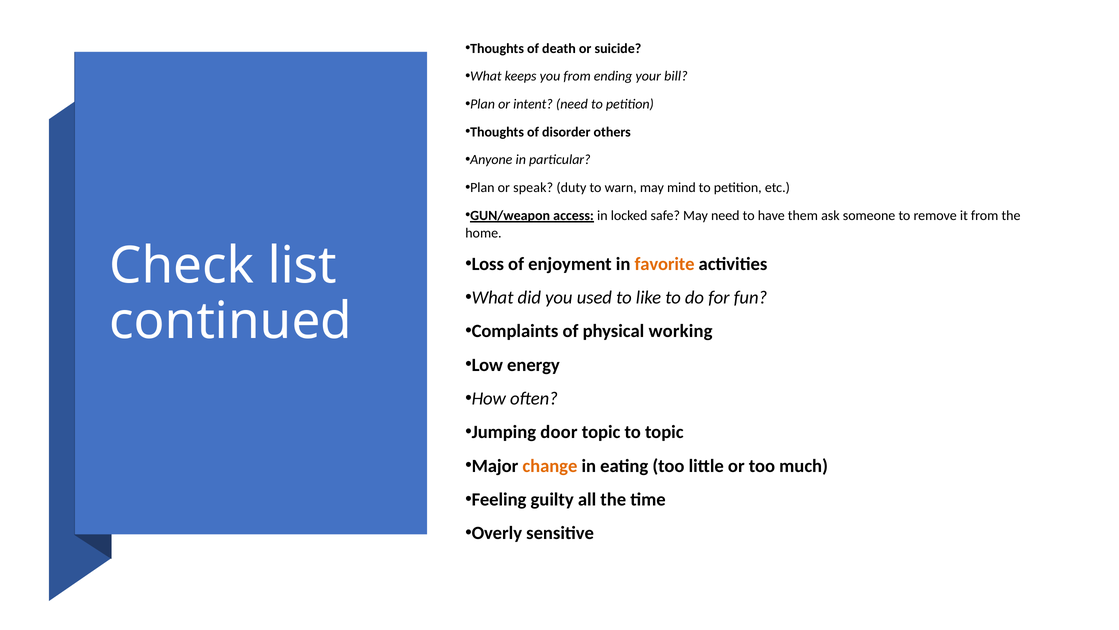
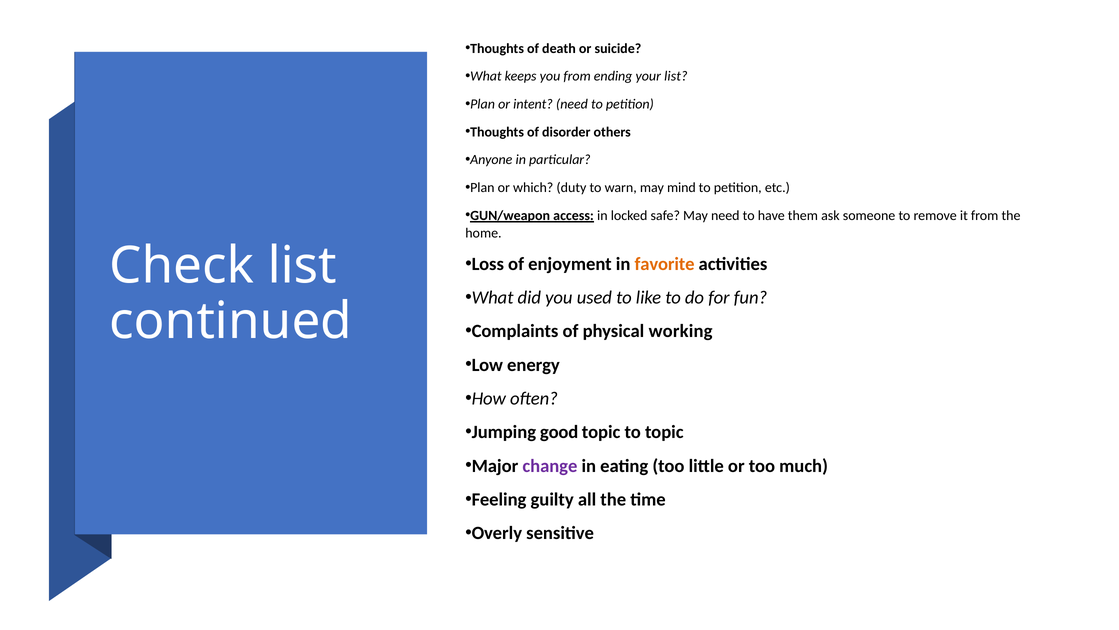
your bill: bill -> list
speak: speak -> which
door: door -> good
change colour: orange -> purple
